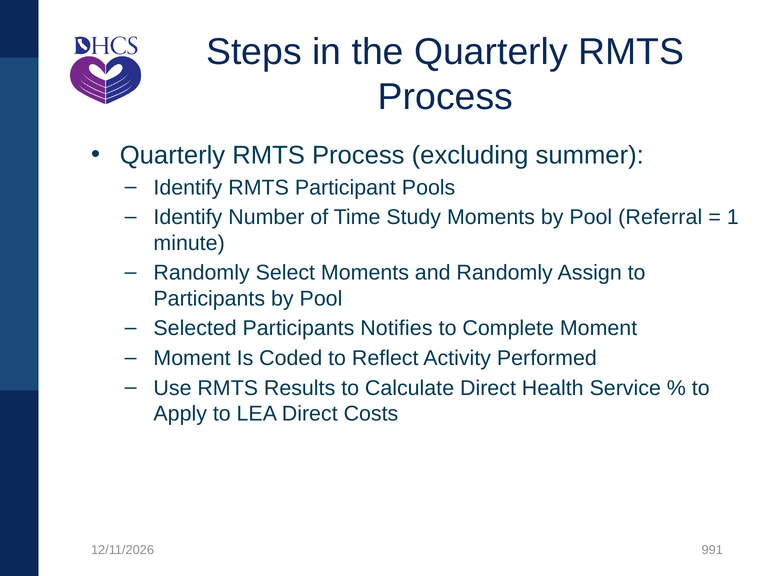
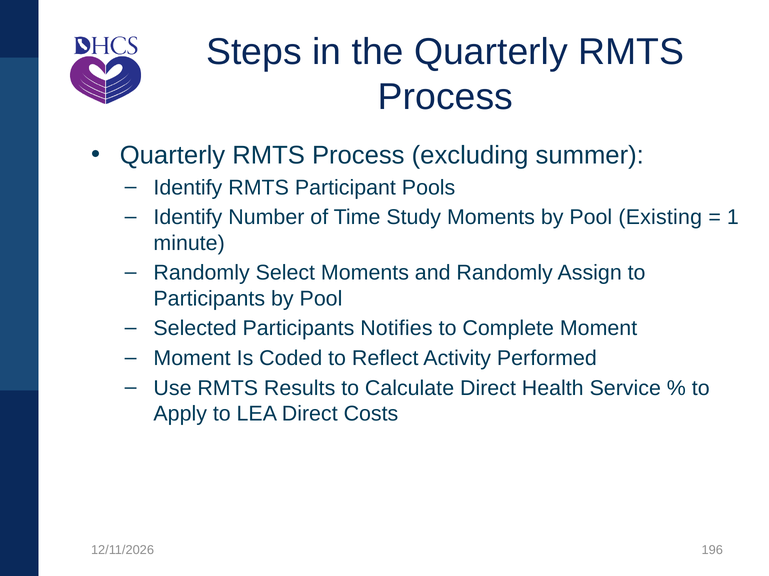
Referral: Referral -> Existing
991: 991 -> 196
